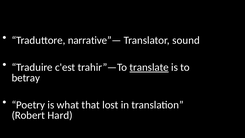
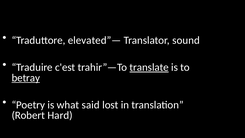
narrative”—: narrative”— -> elevated”—
betray underline: none -> present
that: that -> said
